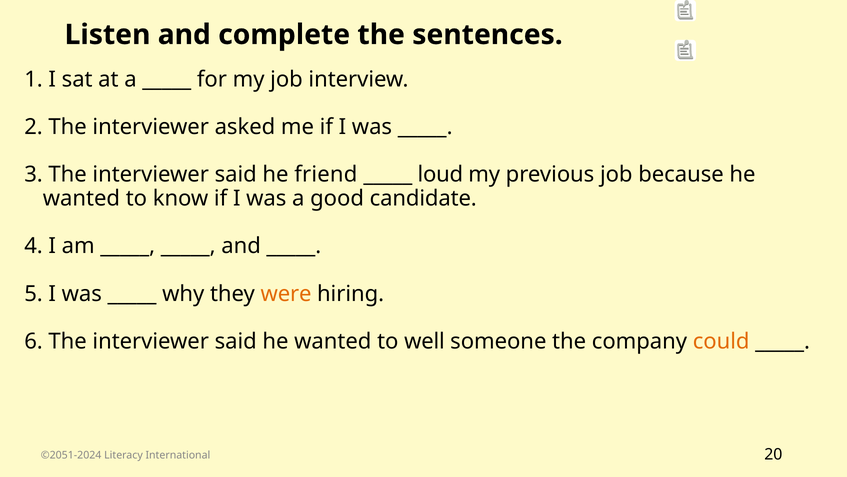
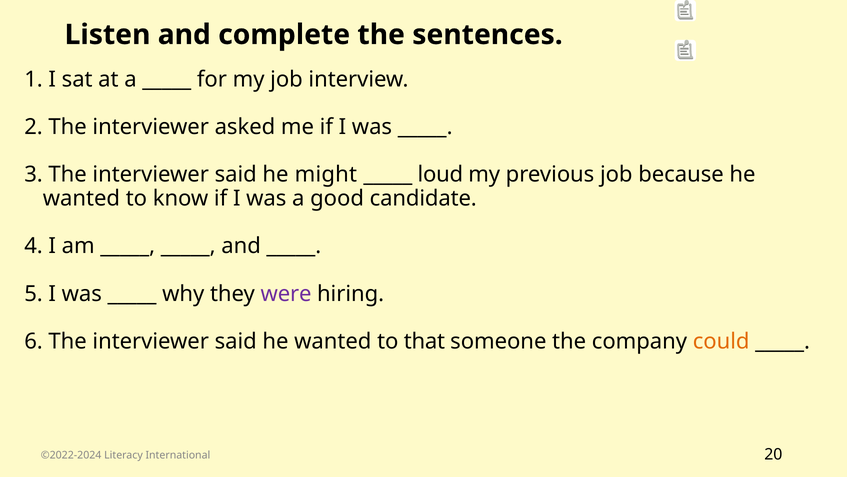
friend: friend -> might
were colour: orange -> purple
well: well -> that
©2051-2024: ©2051-2024 -> ©2022-2024
